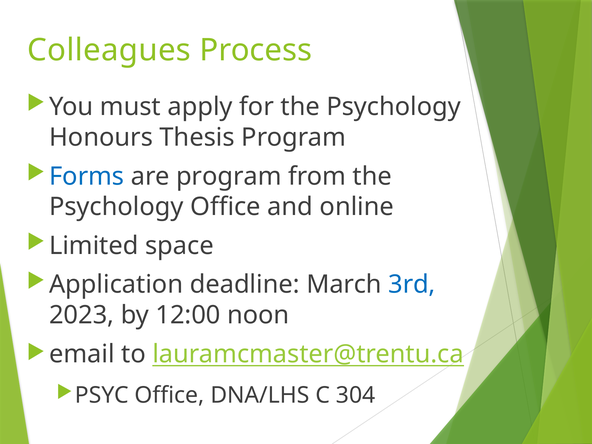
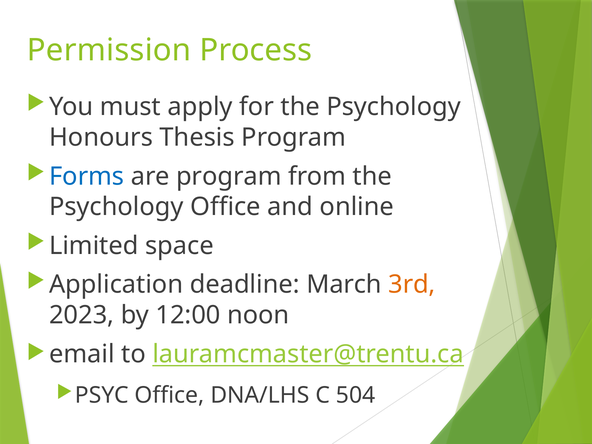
Colleagues: Colleagues -> Permission
3rd colour: blue -> orange
304: 304 -> 504
